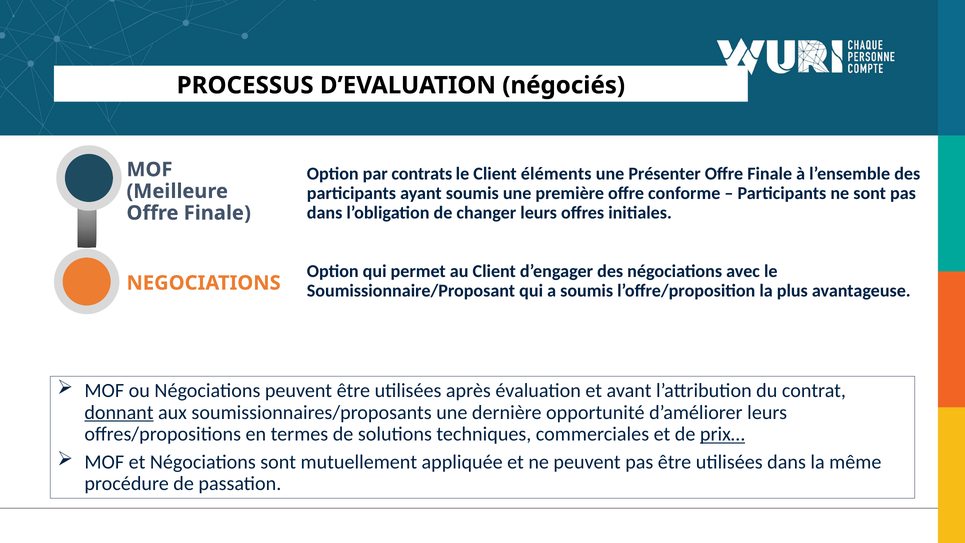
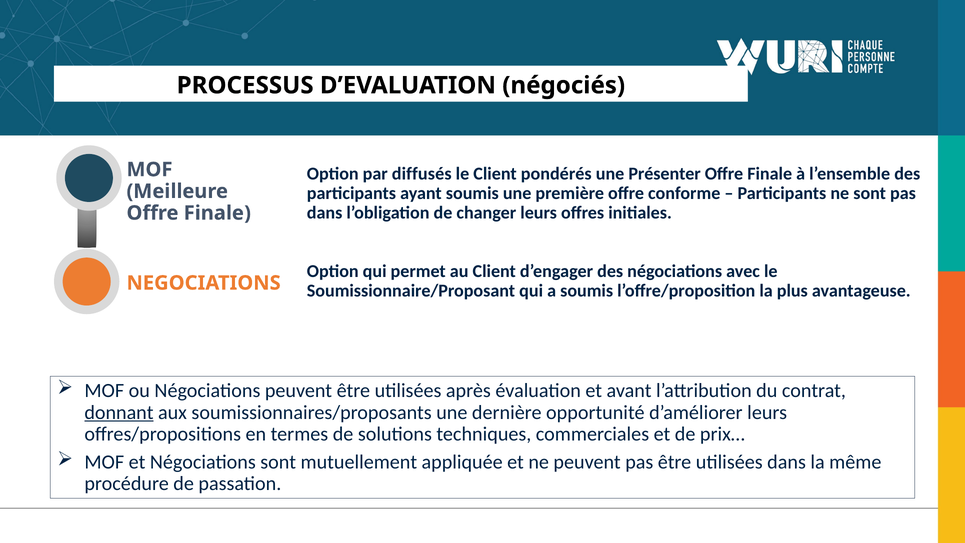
contrats: contrats -> diffusés
éléments: éléments -> pondérés
prix… underline: present -> none
